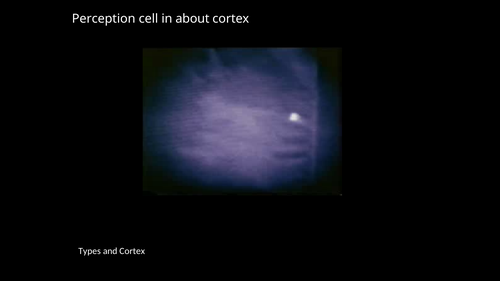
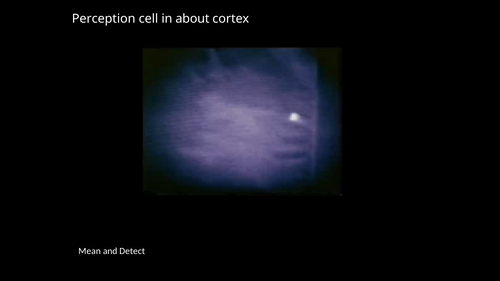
Types: Types -> Mean
and Cortex: Cortex -> Detect
